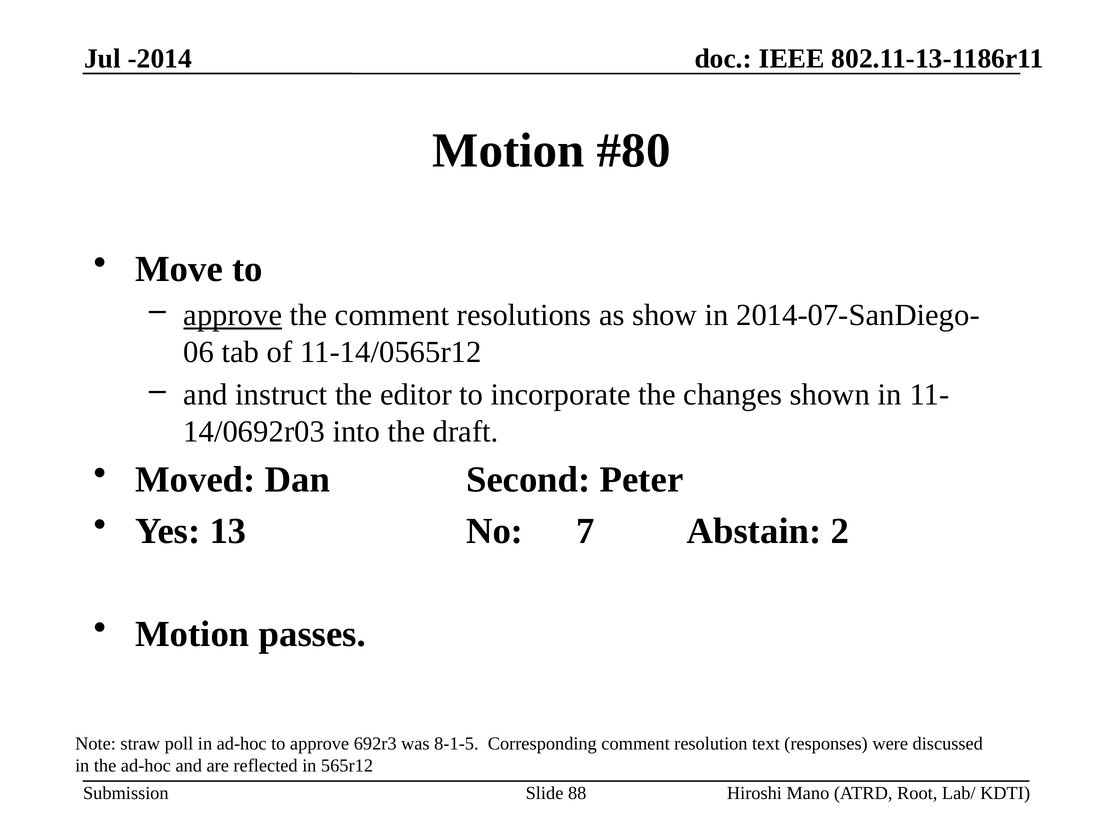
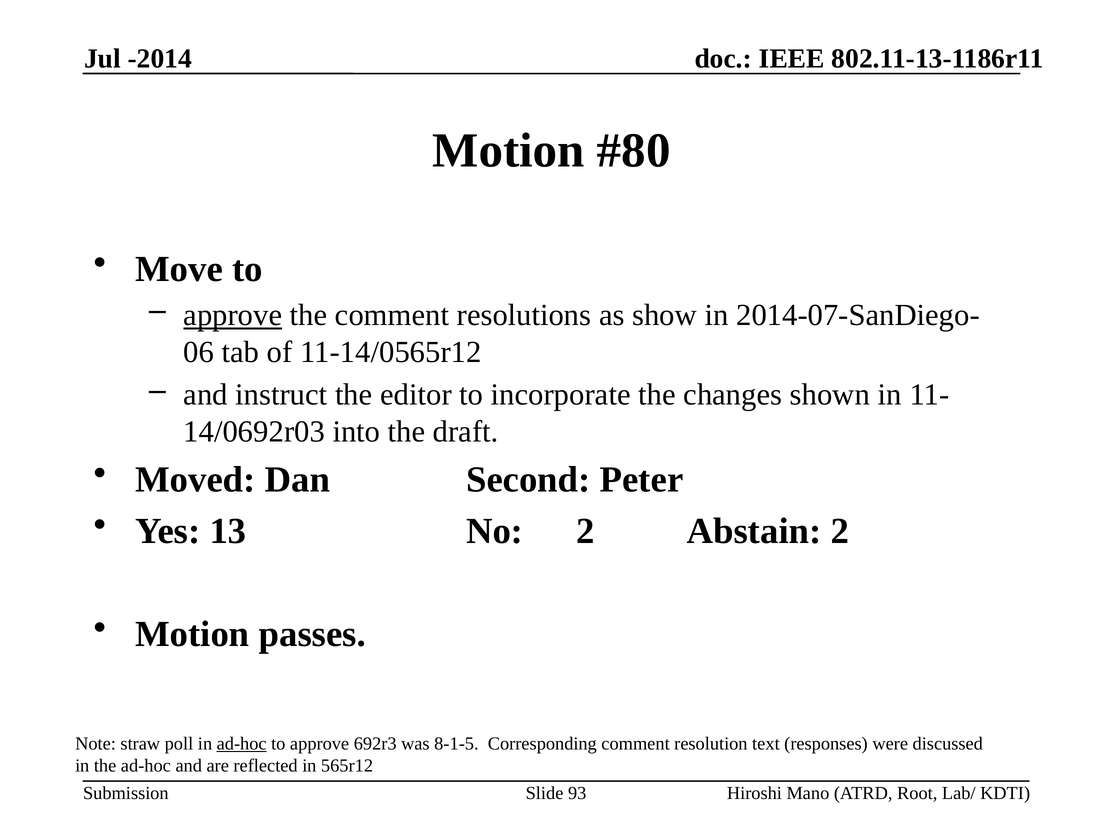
No 7: 7 -> 2
ad-hoc at (242, 744) underline: none -> present
88: 88 -> 93
